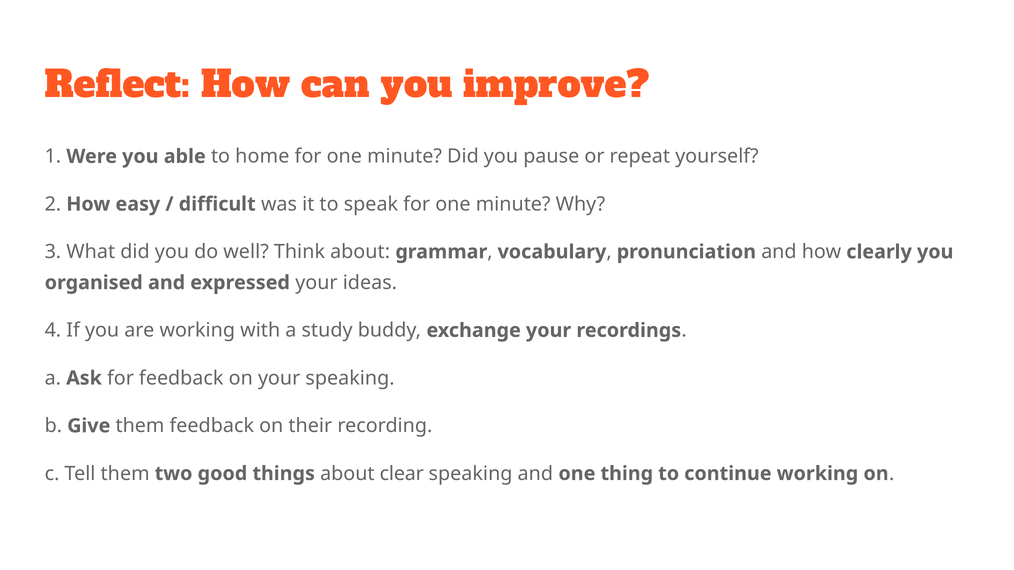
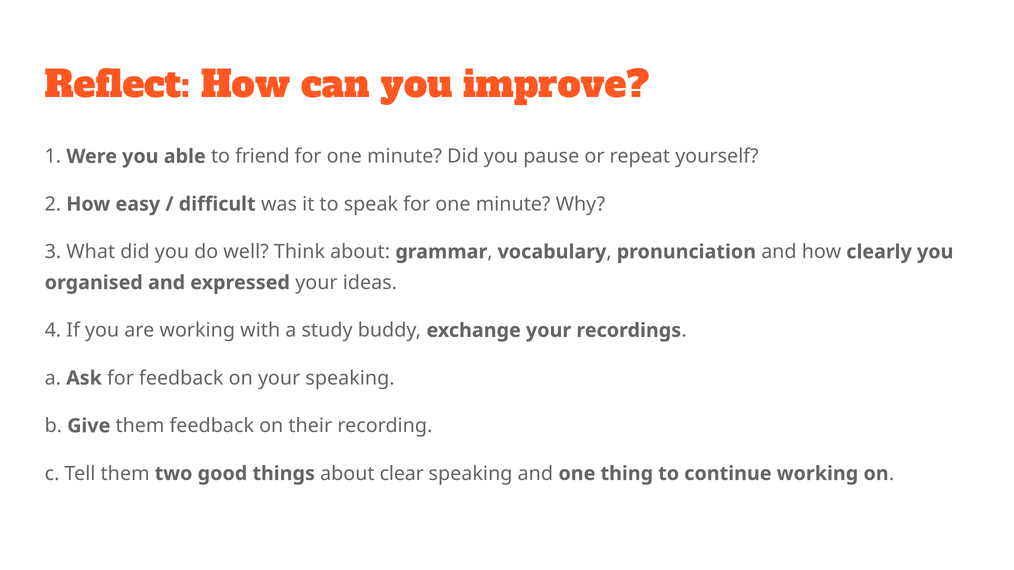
home: home -> friend
